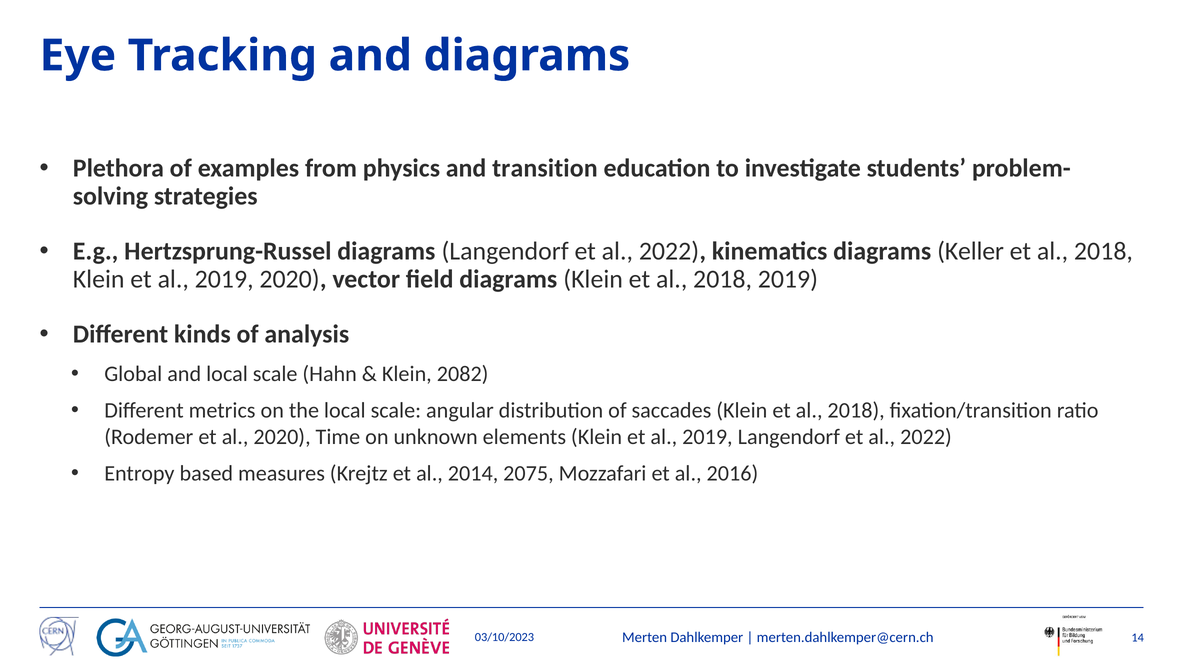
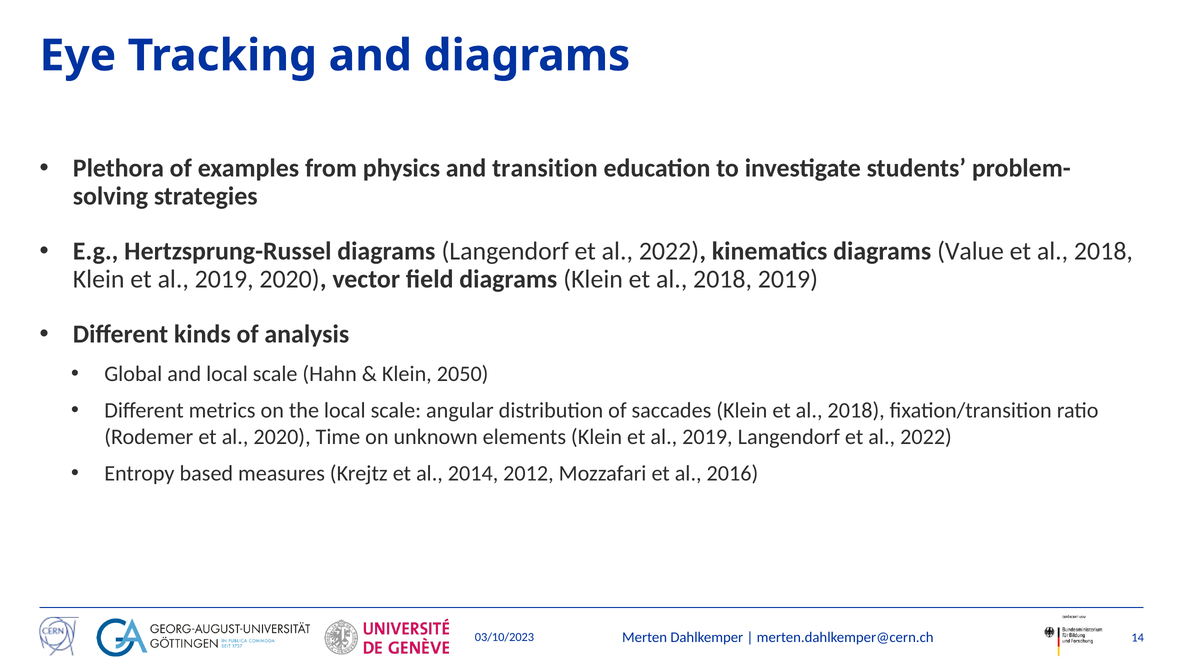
Keller: Keller -> Value
2082: 2082 -> 2050
2075: 2075 -> 2012
